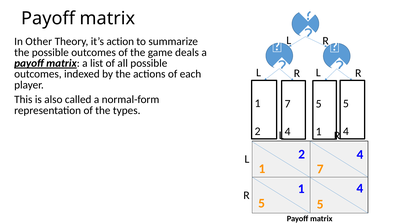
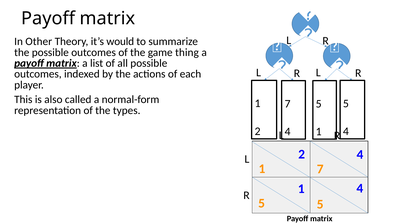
action: action -> would
deals: deals -> thing
